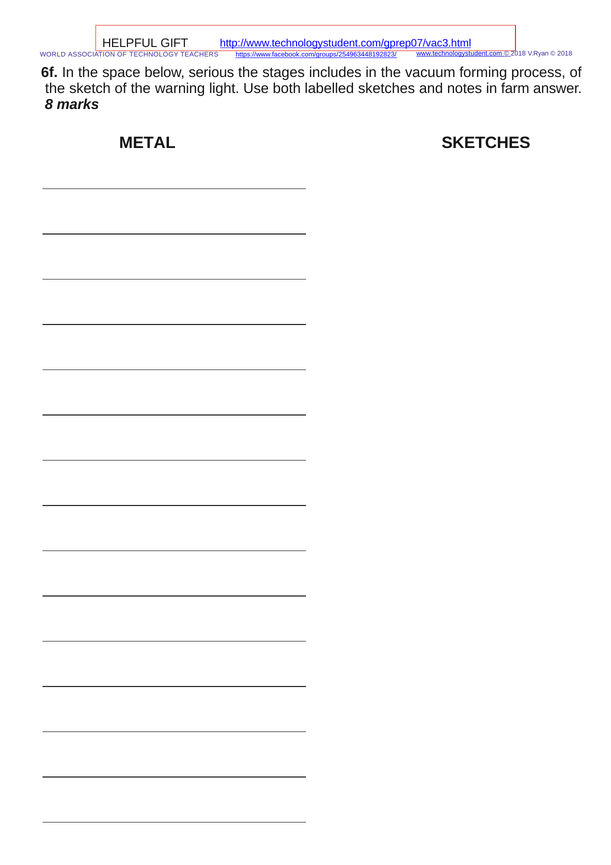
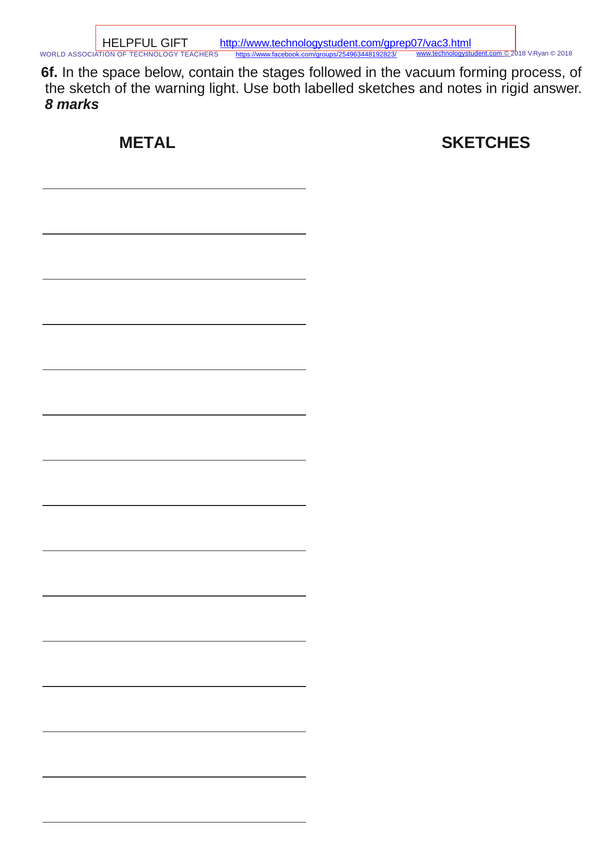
serious: serious -> contain
includes: includes -> followed
farm: farm -> rigid
